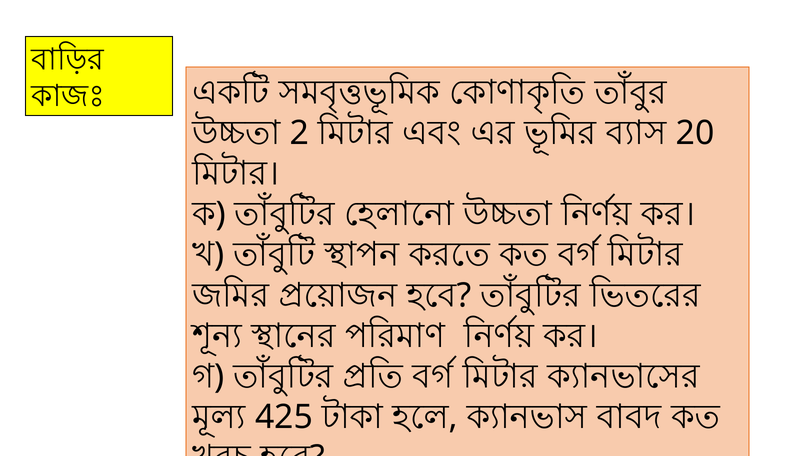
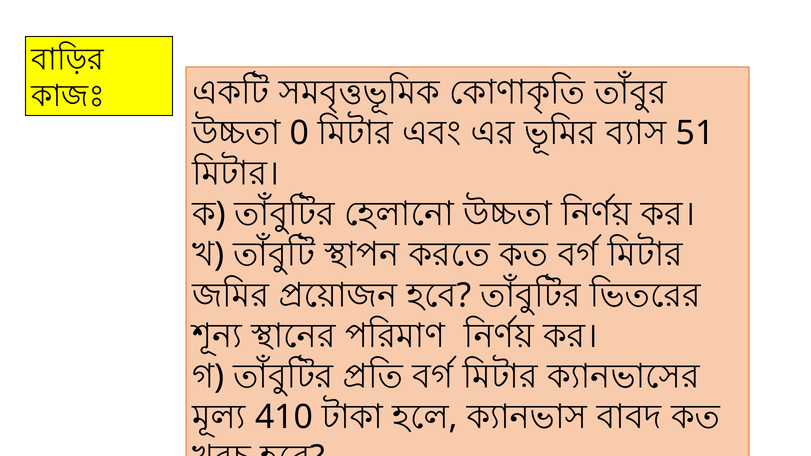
2: 2 -> 0
20: 20 -> 51
425: 425 -> 410
